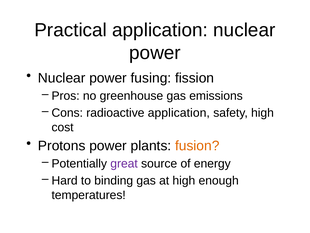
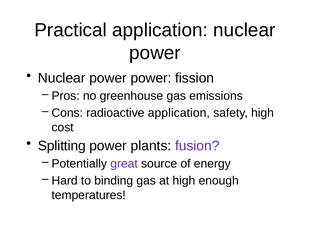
power fusing: fusing -> power
Protons: Protons -> Splitting
fusion colour: orange -> purple
